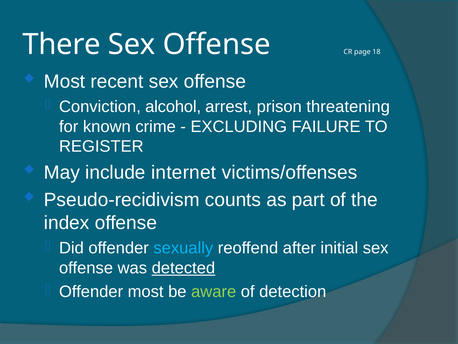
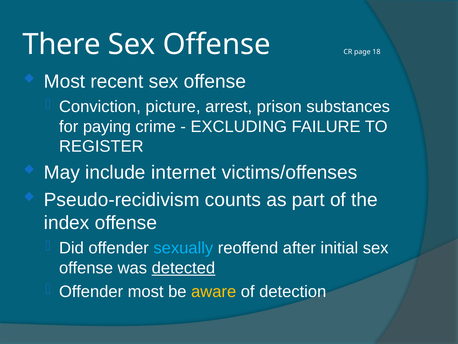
alcohol: alcohol -> picture
threatening: threatening -> substances
known: known -> paying
aware colour: light green -> yellow
